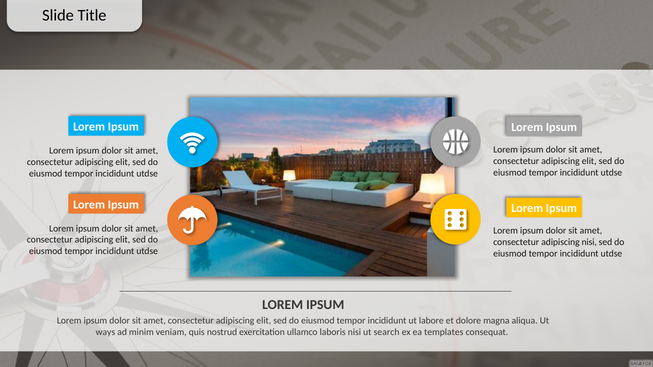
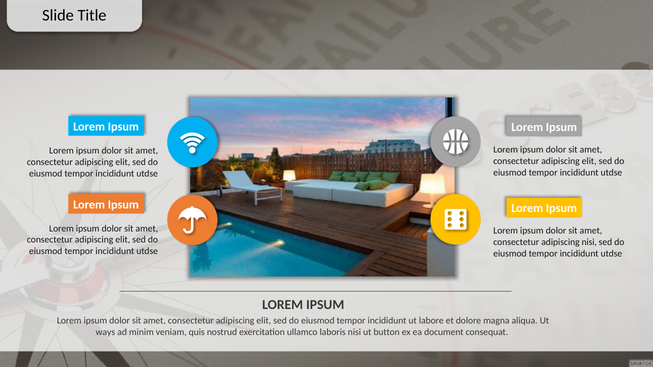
search: search -> button
templates: templates -> document
